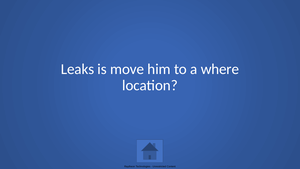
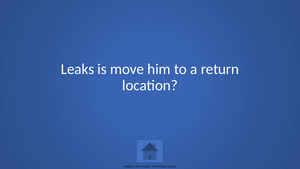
where: where -> return
